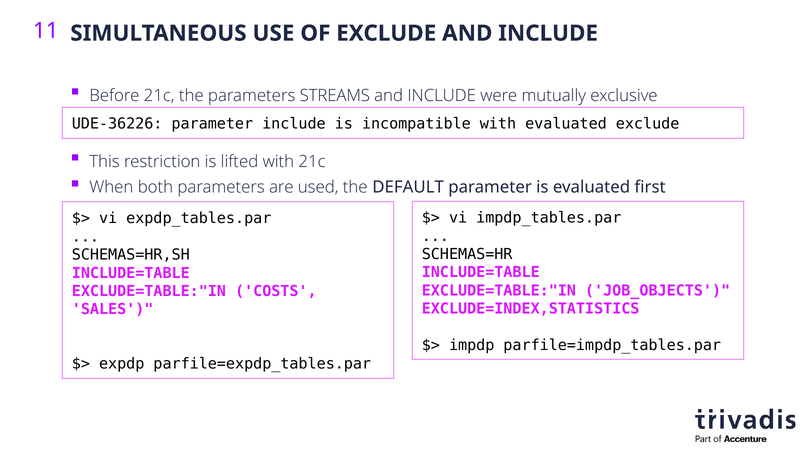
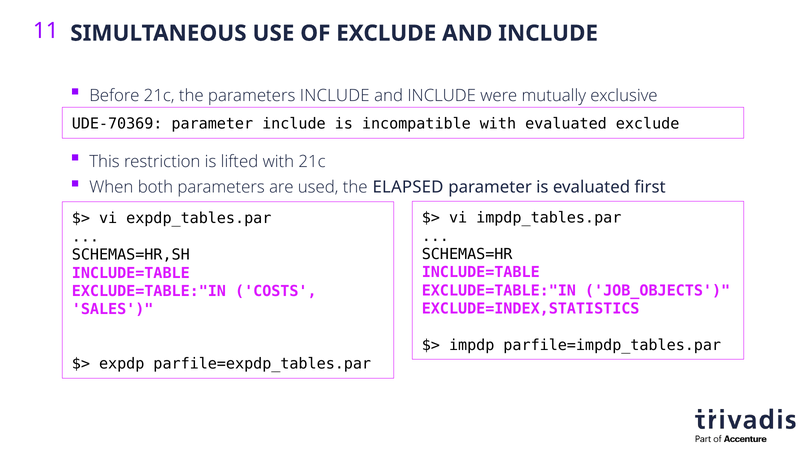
parameters STREAMS: STREAMS -> INCLUDE
UDE-36226: UDE-36226 -> UDE-70369
DEFAULT: DEFAULT -> ELAPSED
